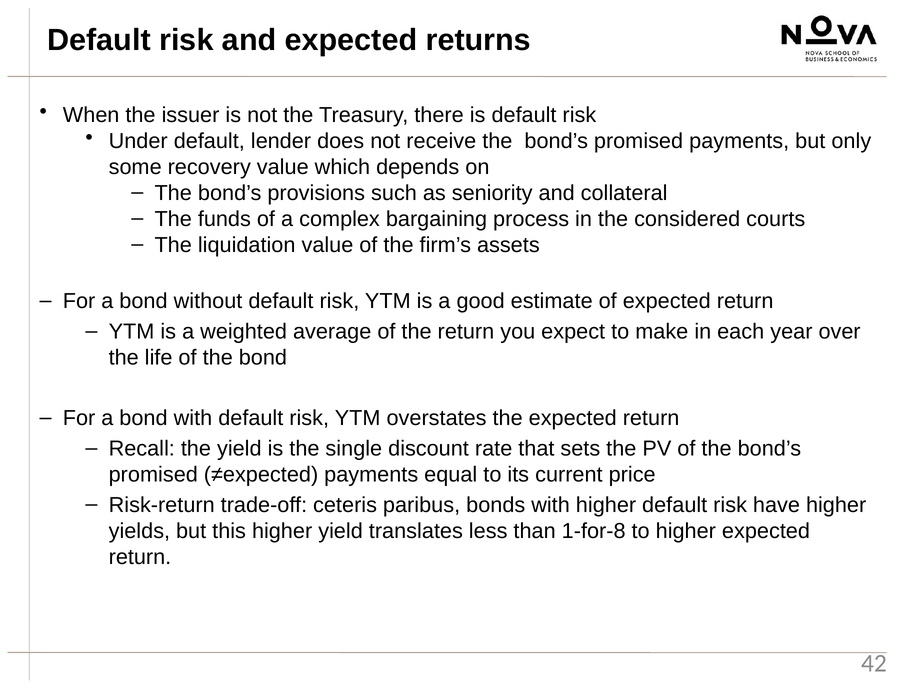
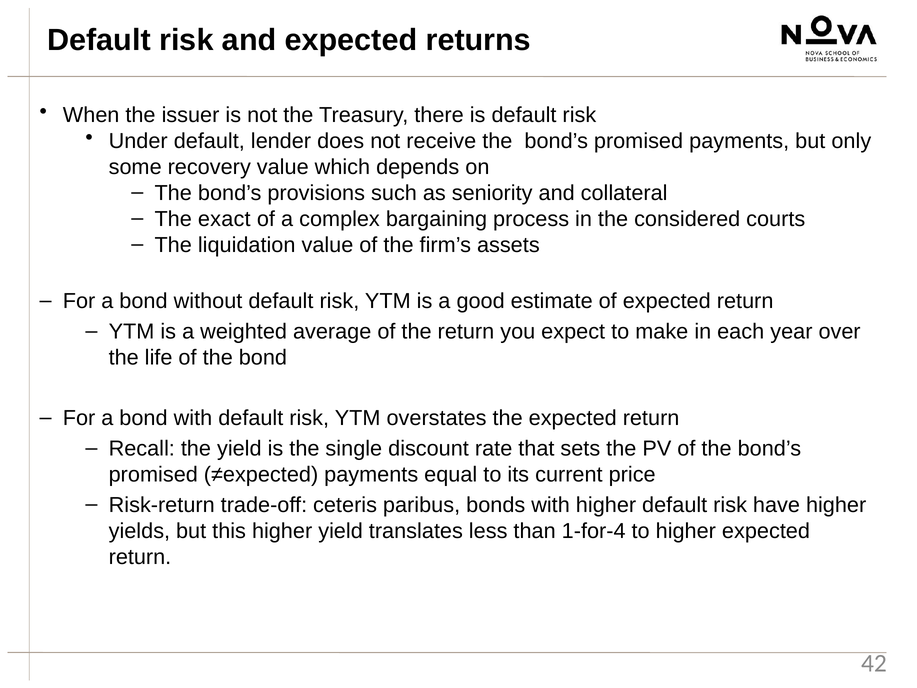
funds: funds -> exact
1-for-8: 1-for-8 -> 1-for-4
